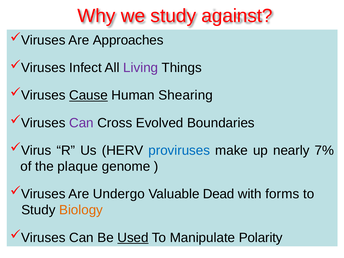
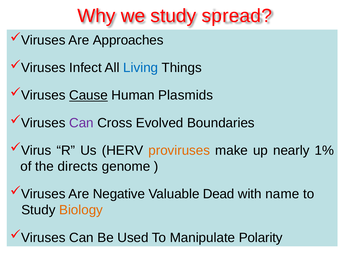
against: against -> spread
Living colour: purple -> blue
Shearing: Shearing -> Plasmids
proviruses colour: blue -> orange
7%: 7% -> 1%
plaque: plaque -> directs
Undergo: Undergo -> Negative
forms: forms -> name
Used underline: present -> none
